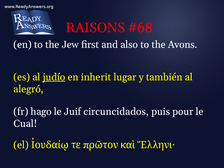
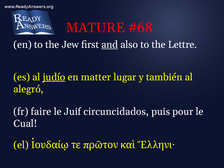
RAISONS: RAISONS -> MATURE
and underline: none -> present
Avons: Avons -> Lettre
inherit: inherit -> matter
hago: hago -> faire
